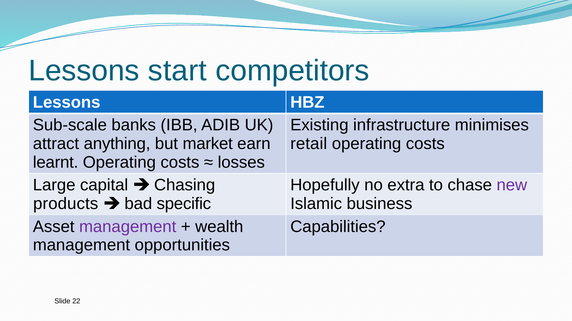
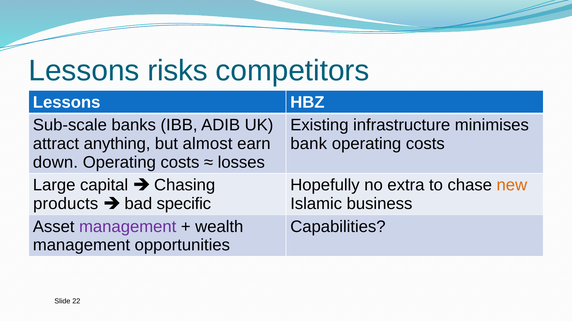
start: start -> risks
market: market -> almost
retail: retail -> bank
learnt: learnt -> down
new colour: purple -> orange
